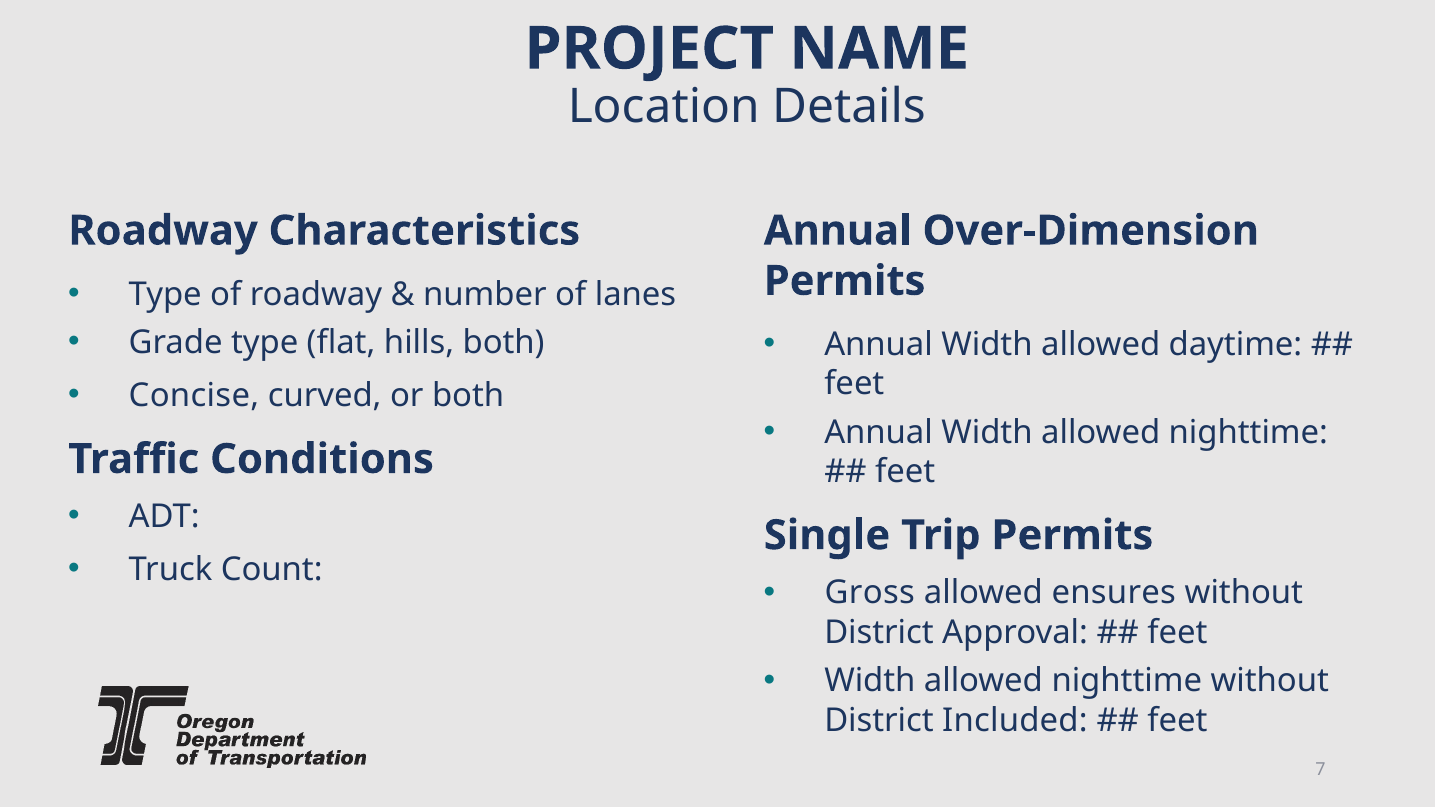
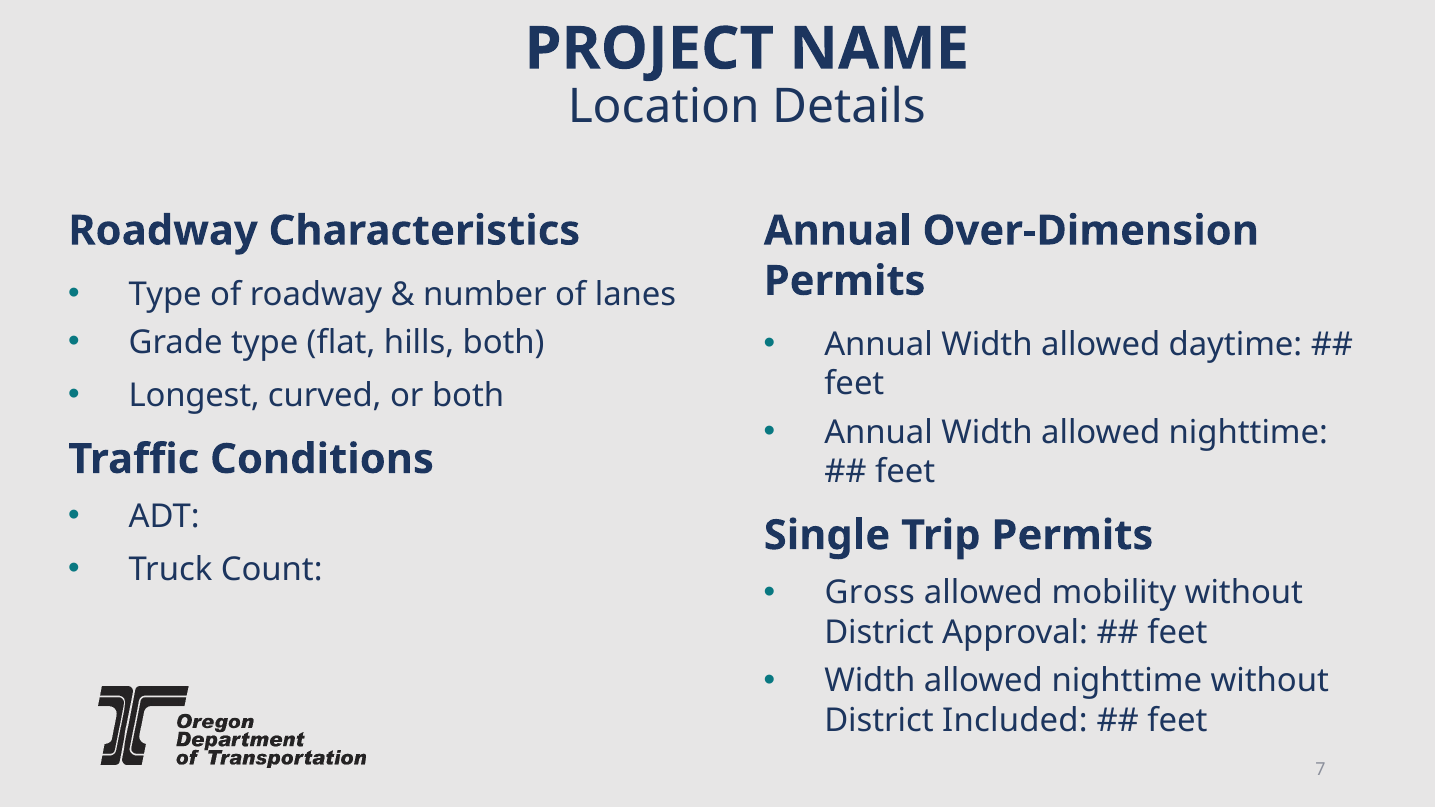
Concise: Concise -> Longest
ensures: ensures -> mobility
